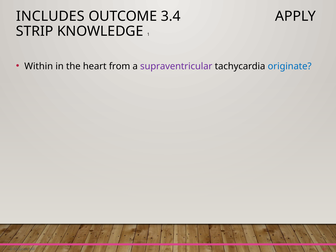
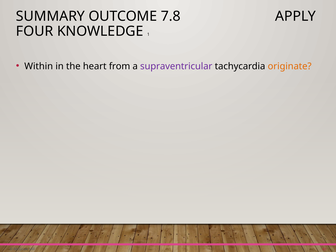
INCLUDES: INCLUDES -> SUMMARY
3.4: 3.4 -> 7.8
STRIP: STRIP -> FOUR
originate colour: blue -> orange
